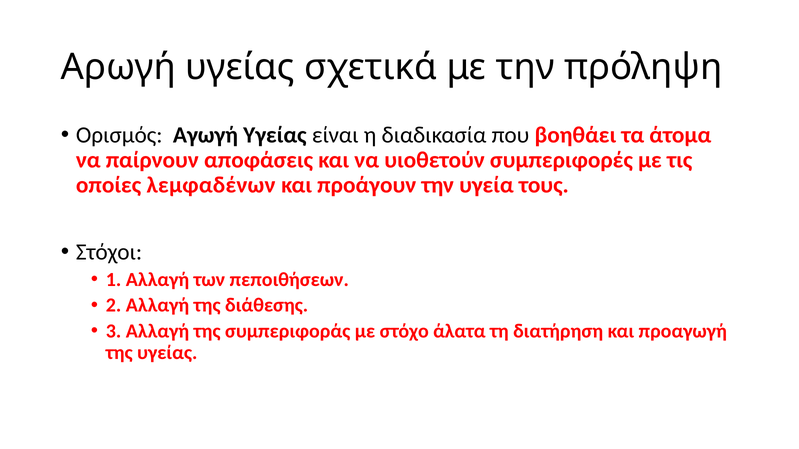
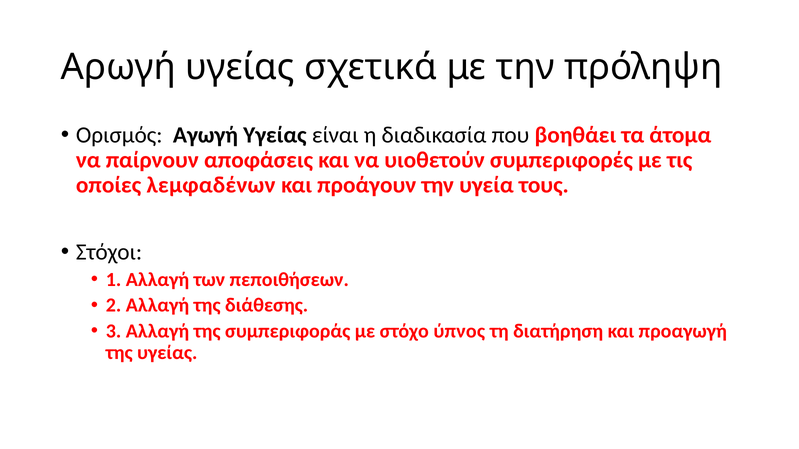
άλατα: άλατα -> ύπνος
